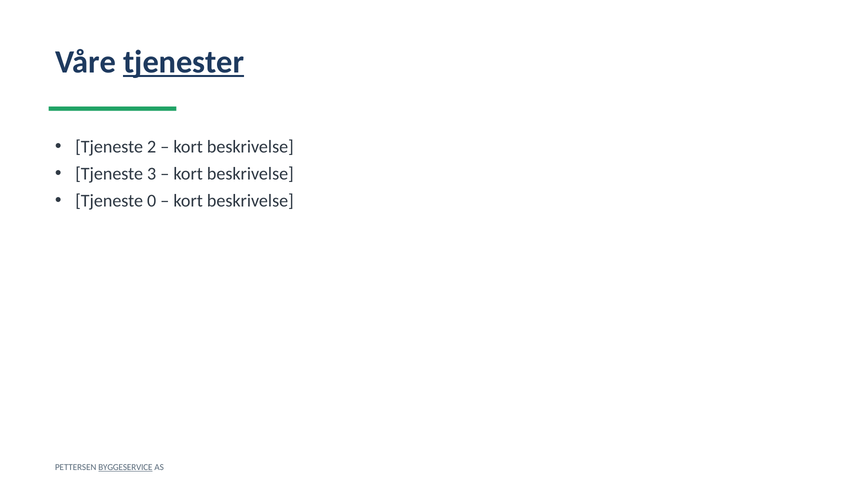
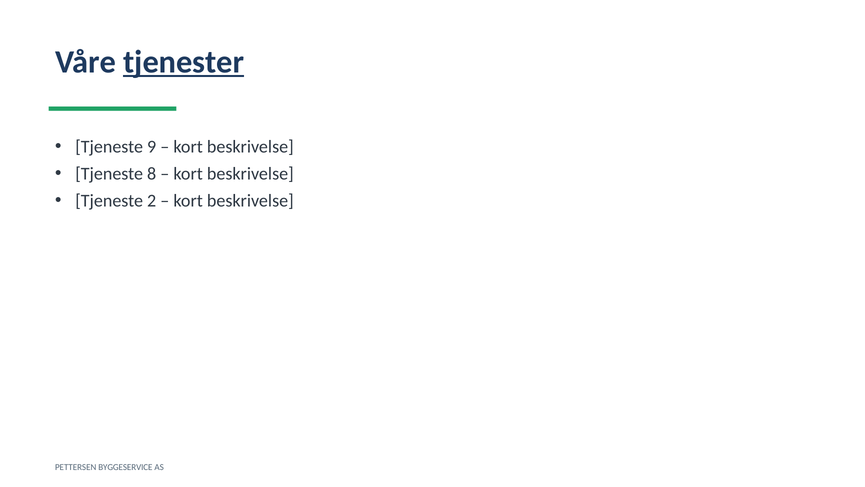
2: 2 -> 9
3: 3 -> 8
0: 0 -> 2
BYGGESERVICE underline: present -> none
